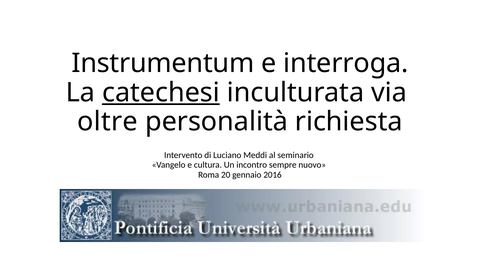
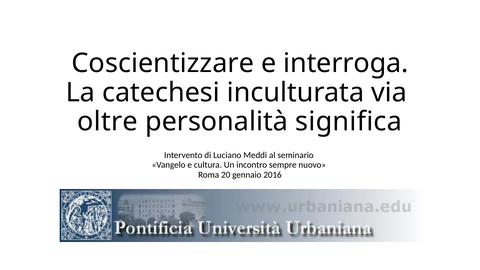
Instrumentum: Instrumentum -> Coscientizzare
catechesi underline: present -> none
richiesta: richiesta -> significa
